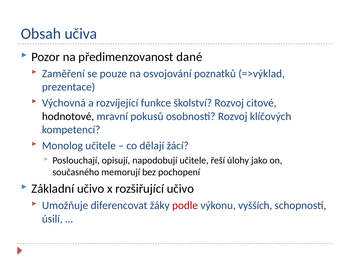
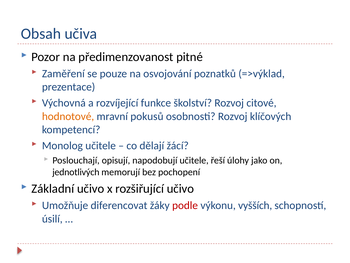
dané: dané -> pitné
hodnotové colour: black -> orange
současného: současného -> jednotlivých
